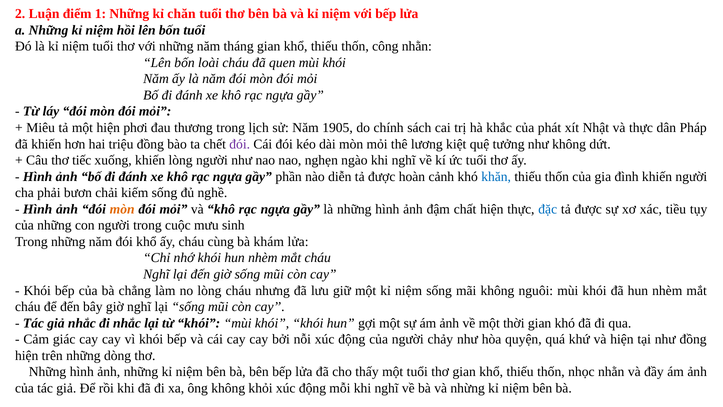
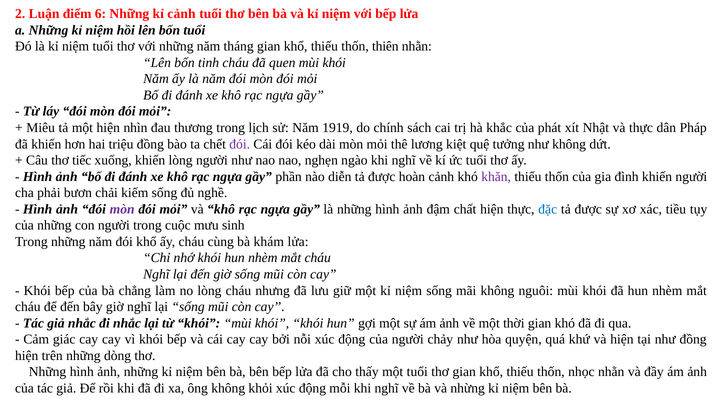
1: 1 -> 6
kỉ chăn: chăn -> cảnh
công: công -> thiên
loài: loài -> tinh
phơi: phơi -> nhìn
1905: 1905 -> 1919
khăn colour: blue -> purple
mòn at (122, 209) colour: orange -> purple
